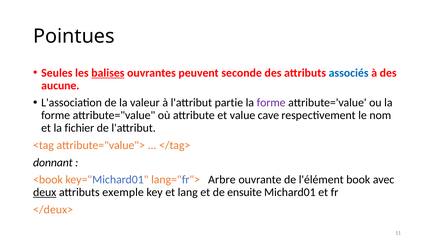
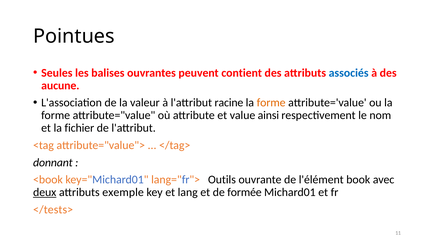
balises underline: present -> none
seconde: seconde -> contient
partie: partie -> racine
forme at (271, 103) colour: purple -> orange
cave: cave -> ainsi
Arbre: Arbre -> Outils
ensuite: ensuite -> formée
</deux>: </deux> -> </tests>
